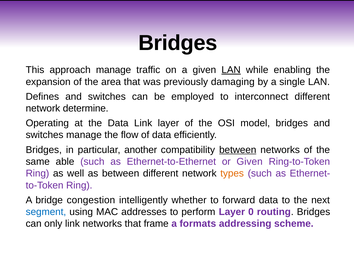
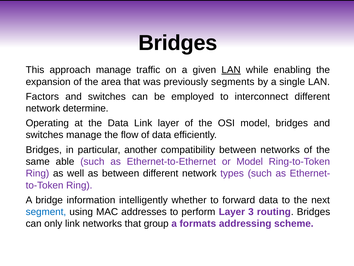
damaging: damaging -> segments
Defines: Defines -> Factors
between at (238, 149) underline: present -> none
or Given: Given -> Model
types colour: orange -> purple
congestion: congestion -> information
0: 0 -> 3
frame: frame -> group
